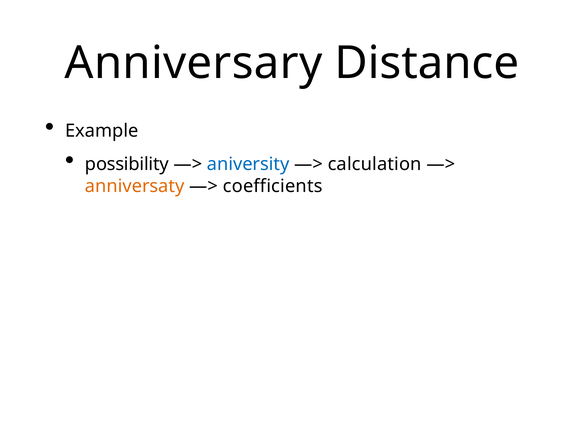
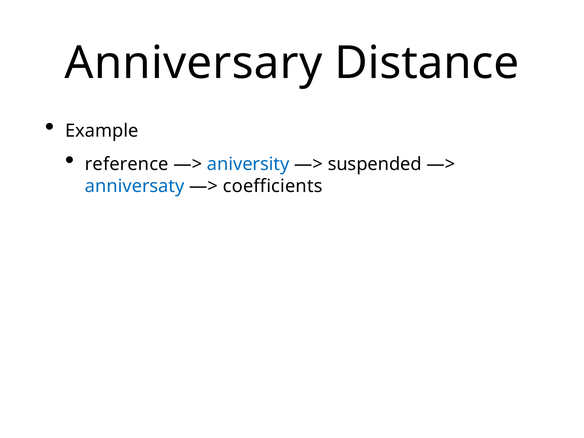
possibility: possibility -> reference
calculation: calculation -> suspended
anniversaty colour: orange -> blue
